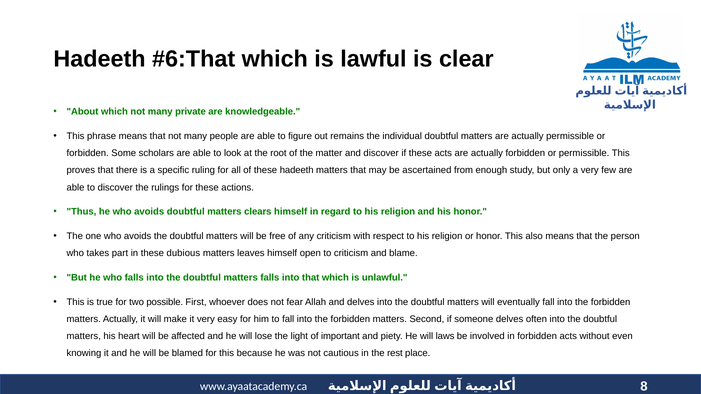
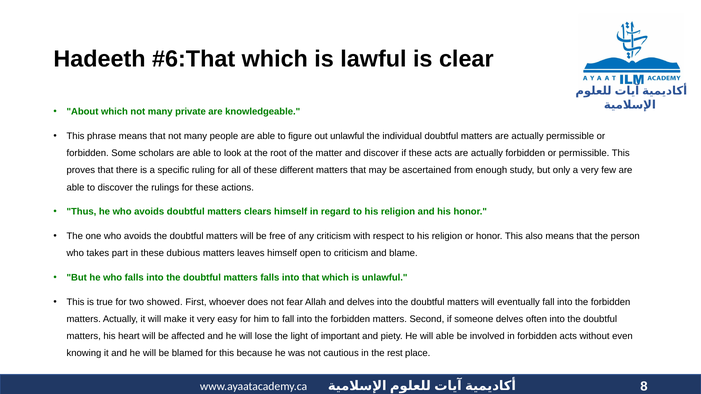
out remains: remains -> unlawful
these hadeeth: hadeeth -> different
possible: possible -> showed
will laws: laws -> able
